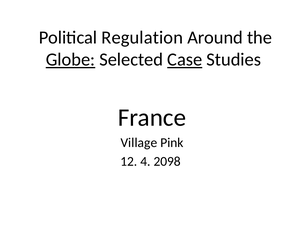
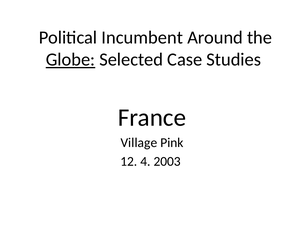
Regulation: Regulation -> Incumbent
Case underline: present -> none
2098: 2098 -> 2003
